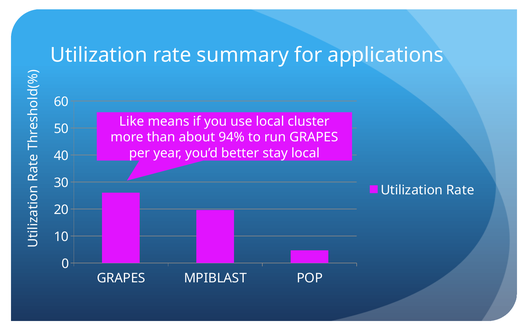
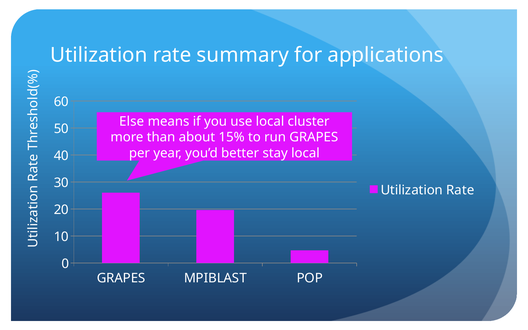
Like: Like -> Else
94%: 94% -> 15%
